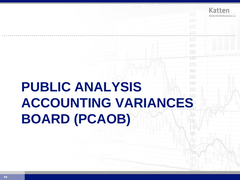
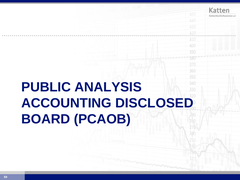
VARIANCES: VARIANCES -> DISCLOSED
